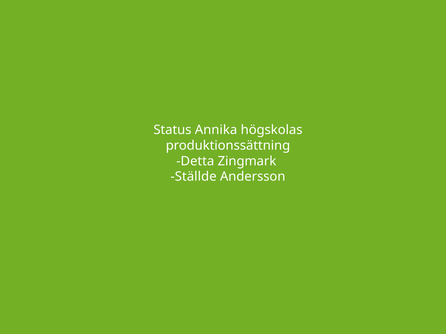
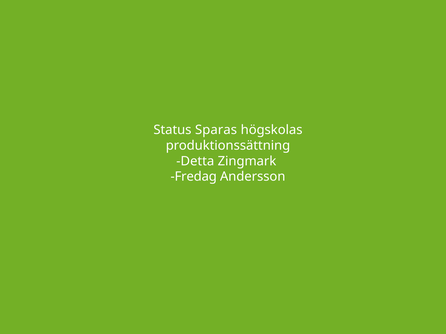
Annika: Annika -> Sparas
Ställde: Ställde -> Fredag
